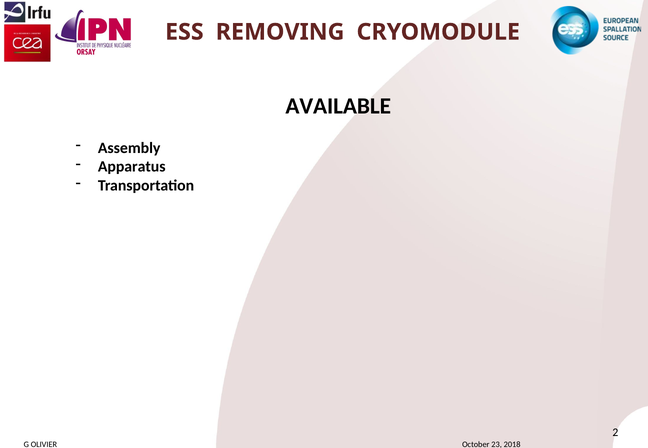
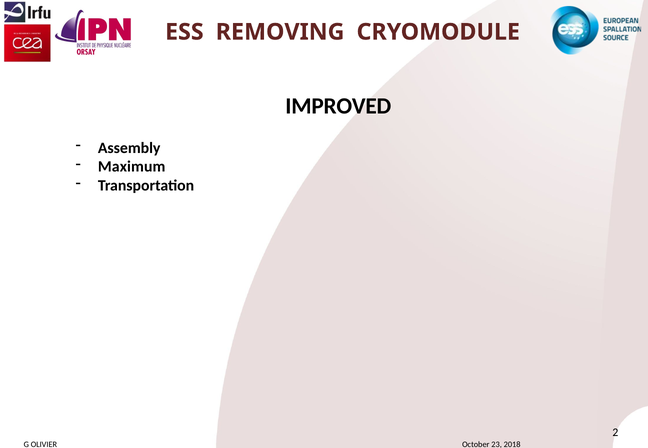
AVAILABLE: AVAILABLE -> IMPROVED
Apparatus: Apparatus -> Maximum
